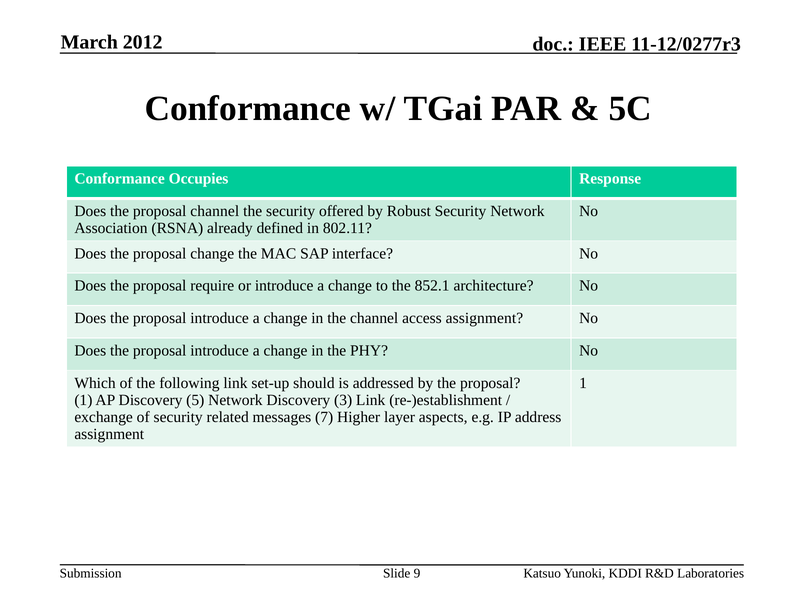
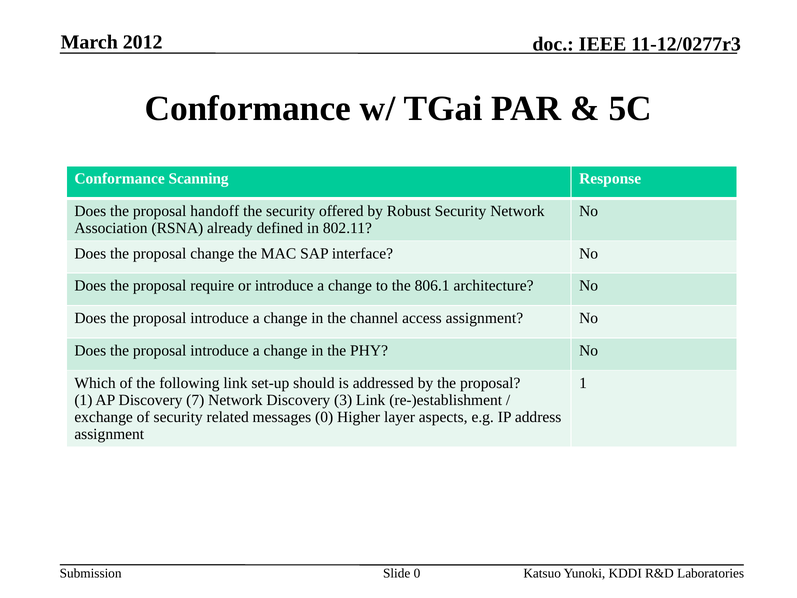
Occupies: Occupies -> Scanning
proposal channel: channel -> handoff
852.1: 852.1 -> 806.1
5: 5 -> 7
messages 7: 7 -> 0
Slide 9: 9 -> 0
